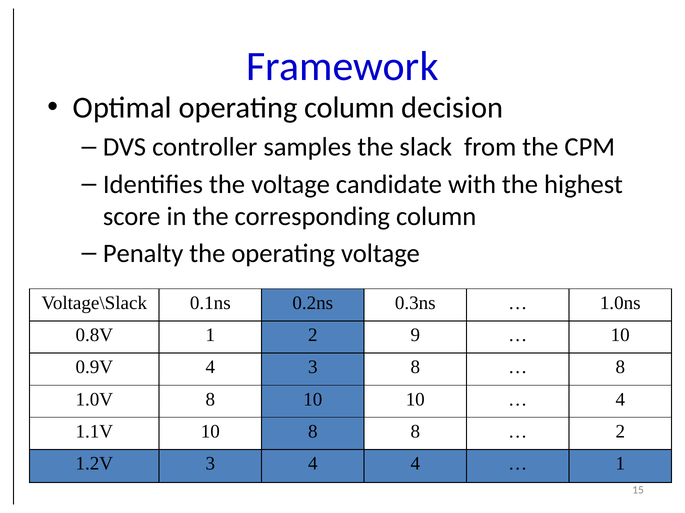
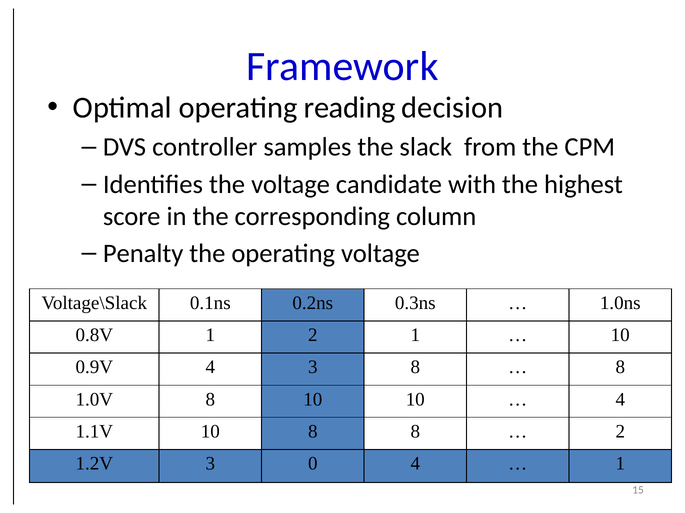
operating column: column -> reading
2 9: 9 -> 1
3 4: 4 -> 0
